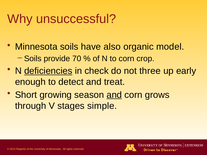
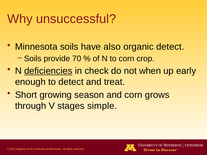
organic model: model -> detect
three: three -> when
and at (114, 95) underline: present -> none
